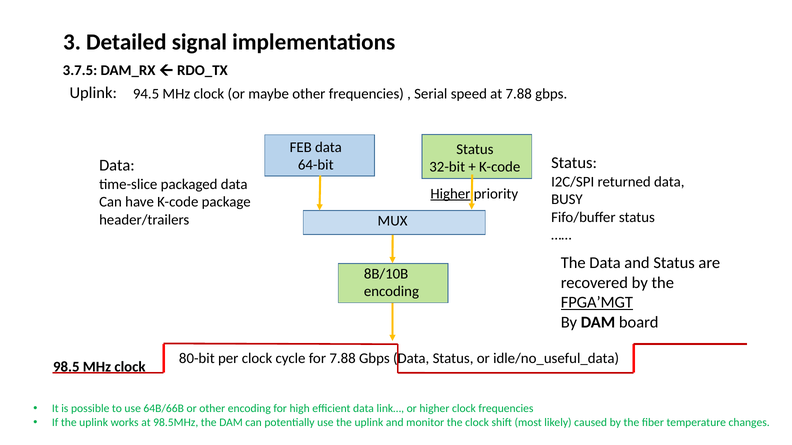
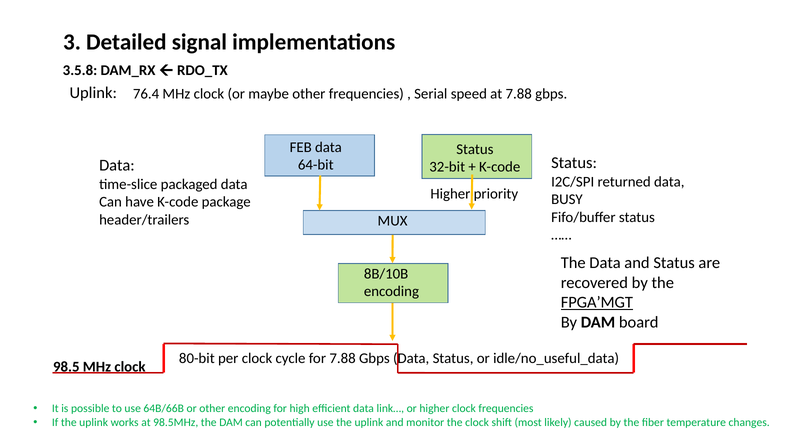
3.7.5: 3.7.5 -> 3.5.8
94.5: 94.5 -> 76.4
Higher at (450, 194) underline: present -> none
